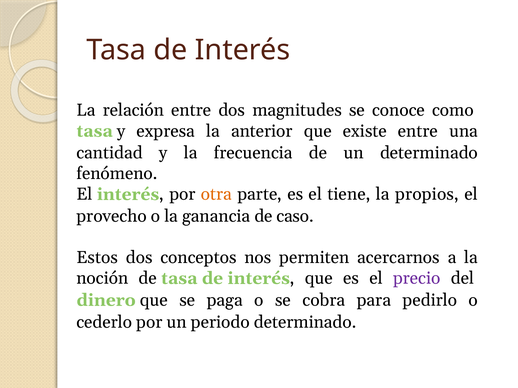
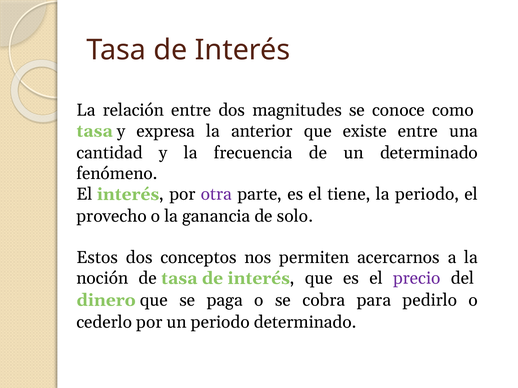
otra colour: orange -> purple
la propios: propios -> periodo
caso: caso -> solo
